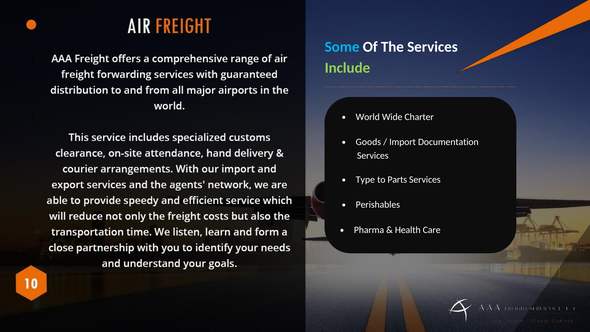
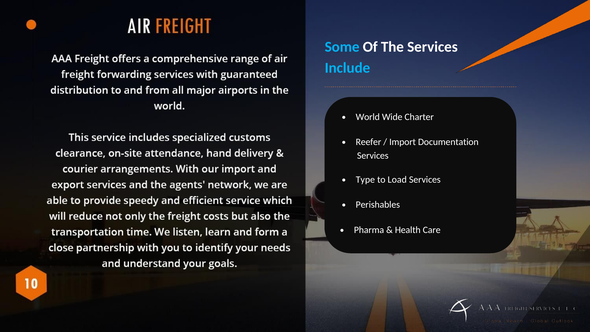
Include colour: light green -> light blue
Goods: Goods -> Reefer
Parts: Parts -> Load
